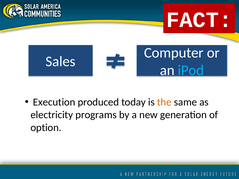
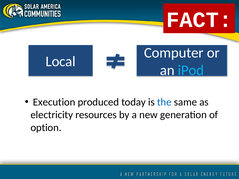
Sales: Sales -> Local
the colour: orange -> blue
programs: programs -> resources
